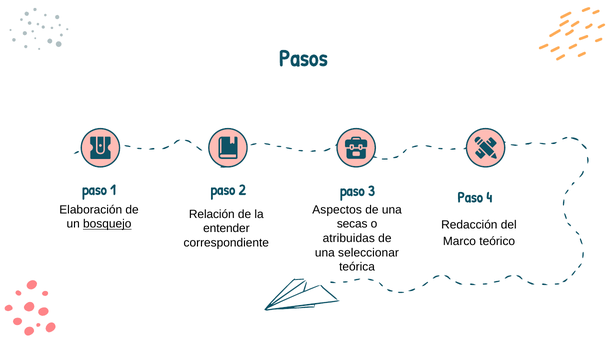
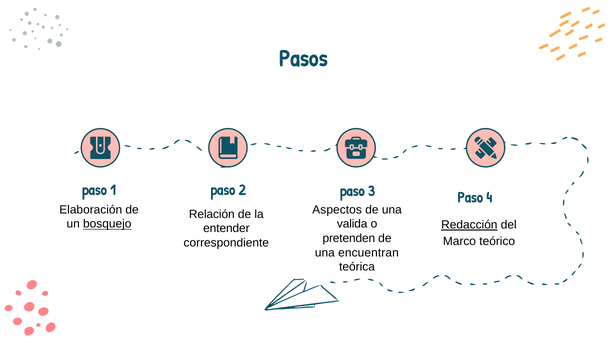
secas: secas -> valida
Redacción underline: none -> present
atribuidas: atribuidas -> pretenden
seleccionar: seleccionar -> encuentran
